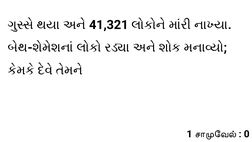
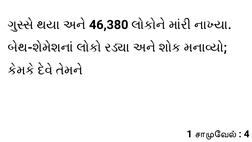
41,321: 41,321 -> 46,380
0: 0 -> 4
